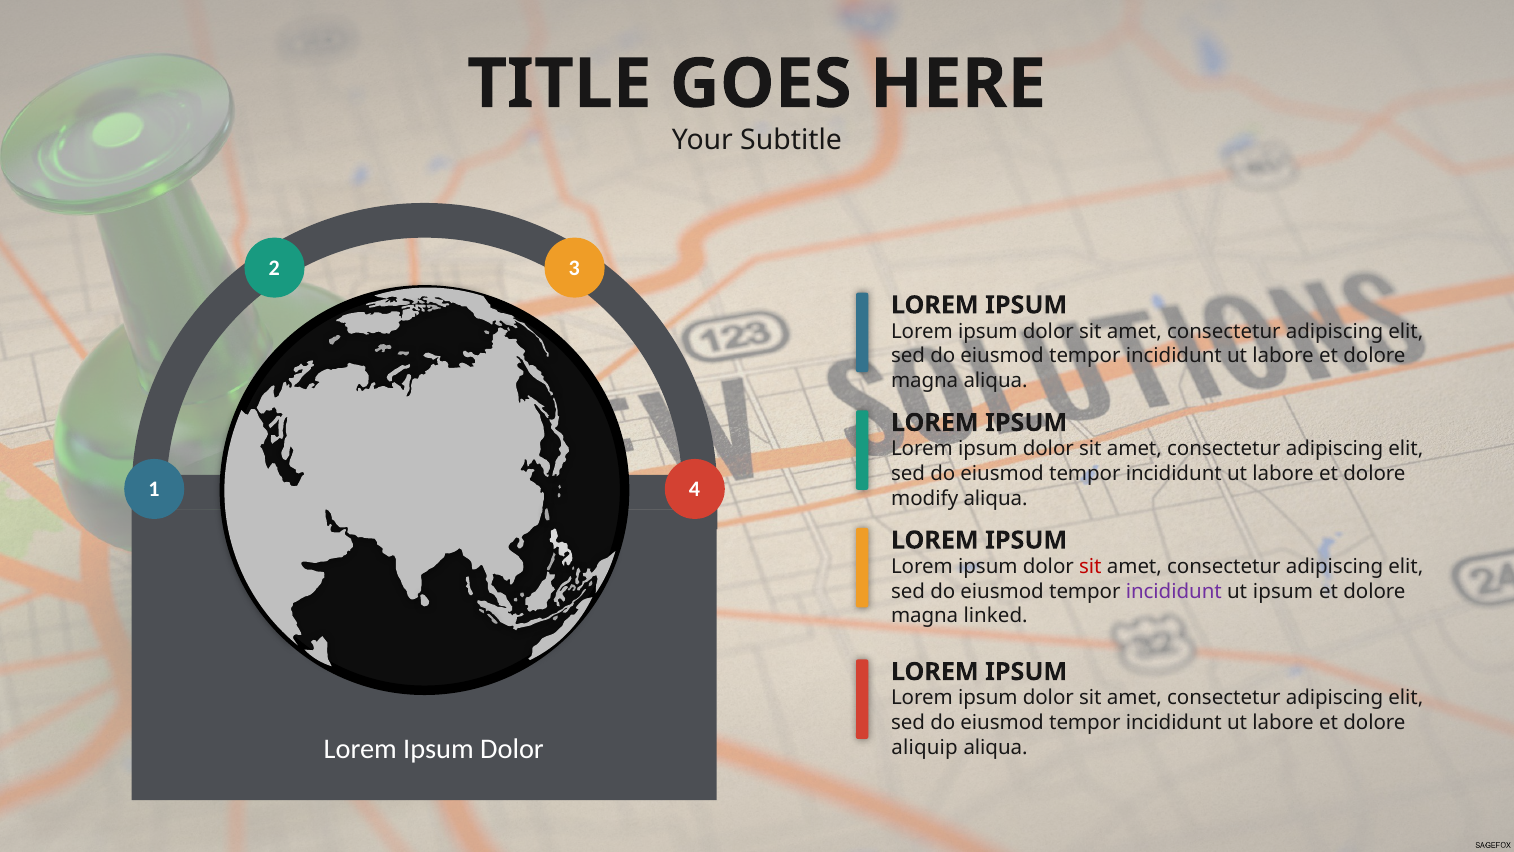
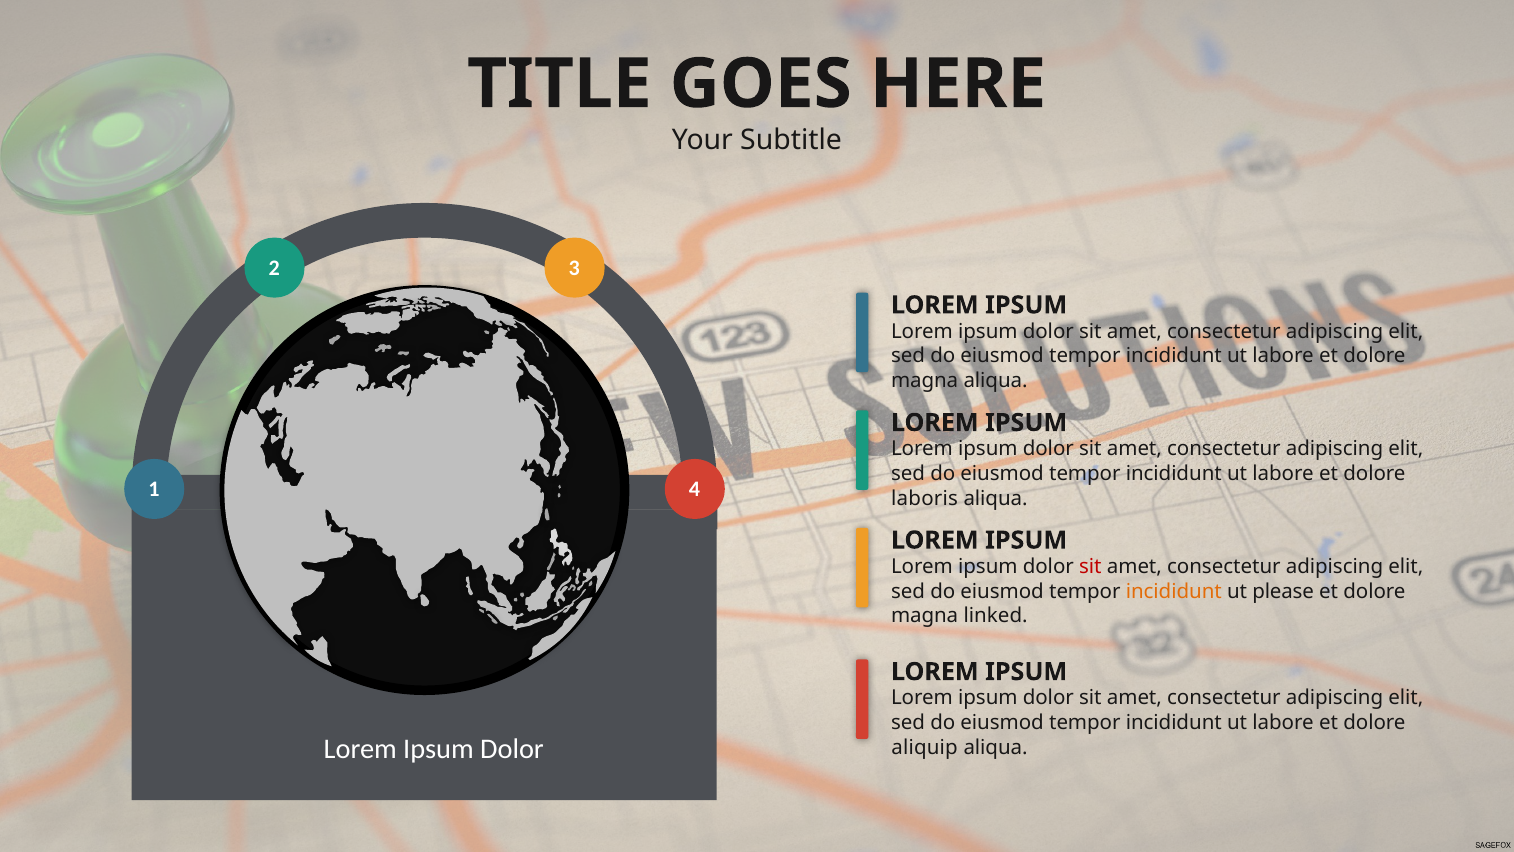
modify: modify -> laboris
incididunt at (1174, 591) colour: purple -> orange
ut ipsum: ipsum -> please
